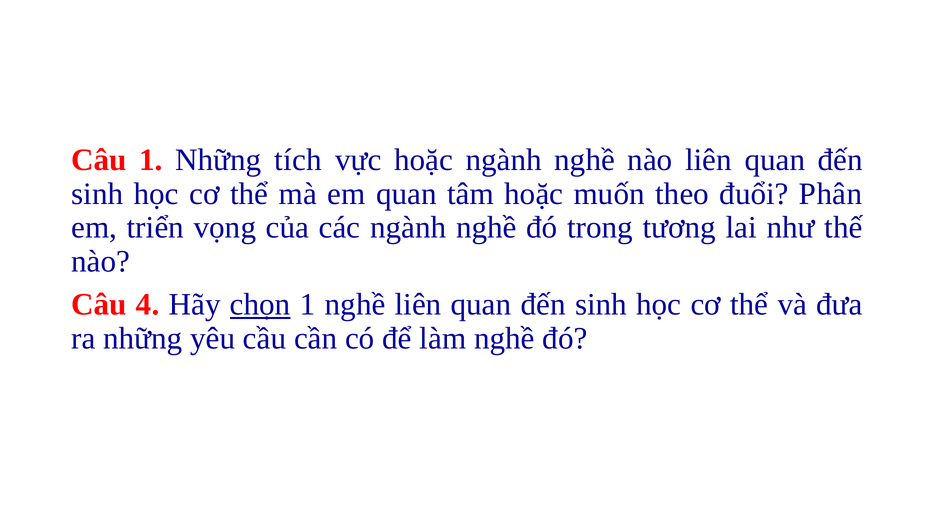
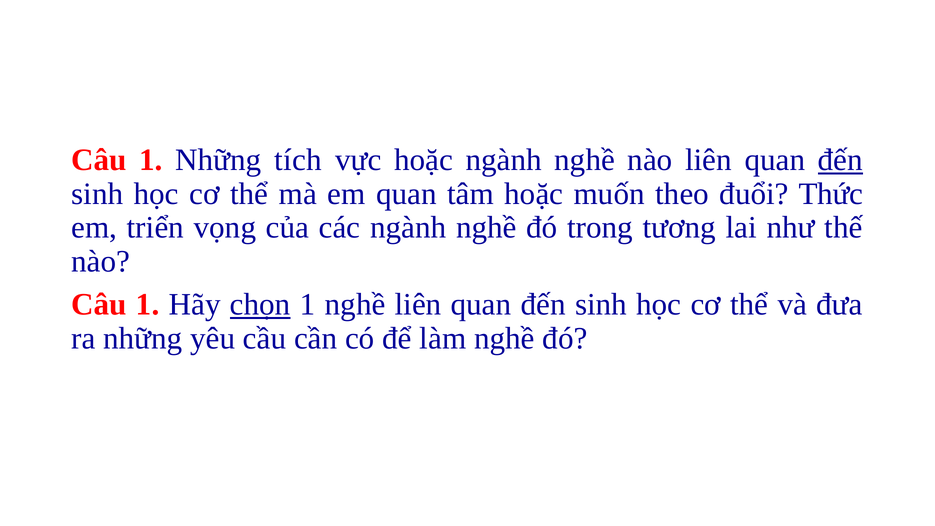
đến at (840, 160) underline: none -> present
Phân: Phân -> Thức
4 at (148, 305): 4 -> 1
